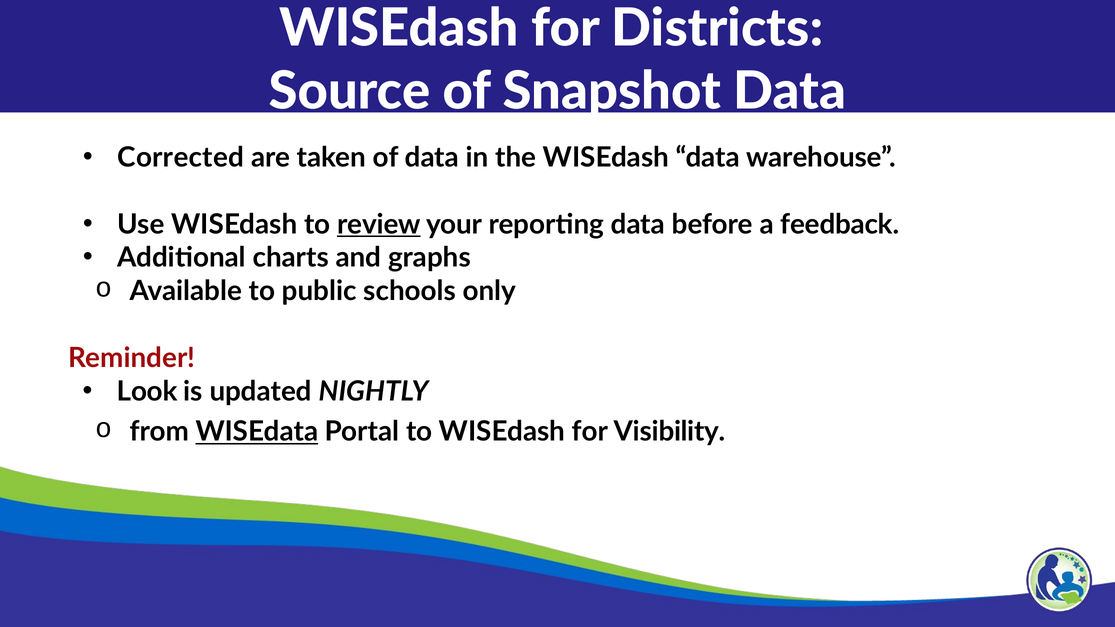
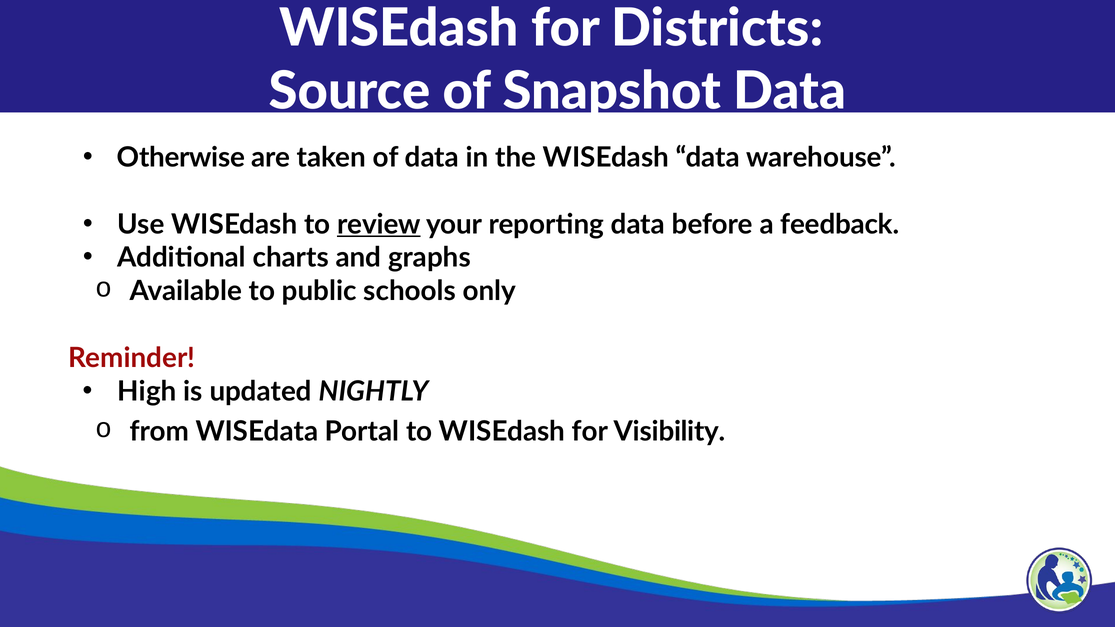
Corrected: Corrected -> Otherwise
Look: Look -> High
WISEdata underline: present -> none
